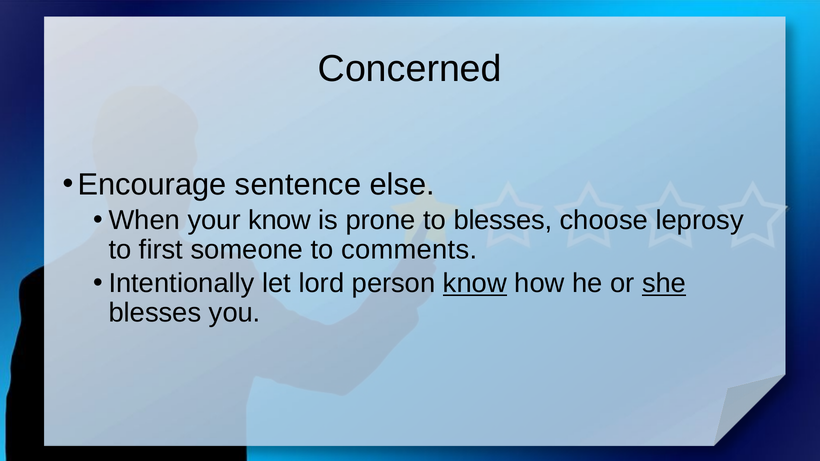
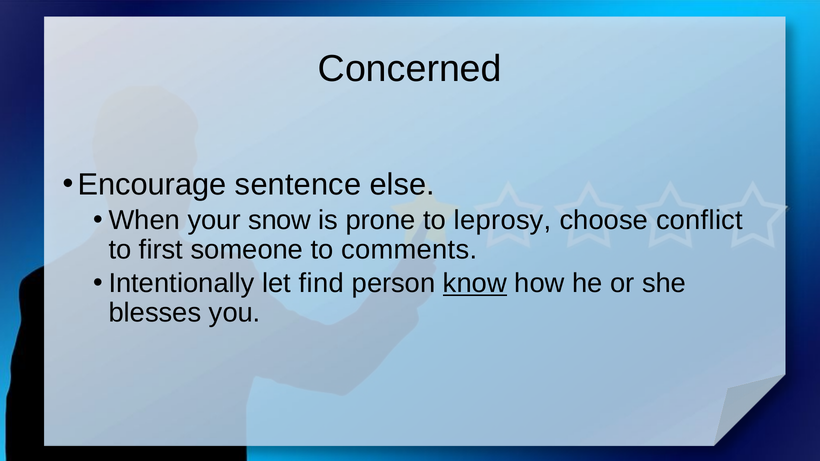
your know: know -> snow
to blesses: blesses -> leprosy
leprosy: leprosy -> conflict
lord: lord -> find
she underline: present -> none
